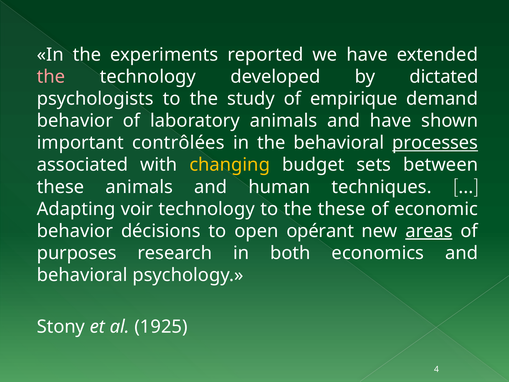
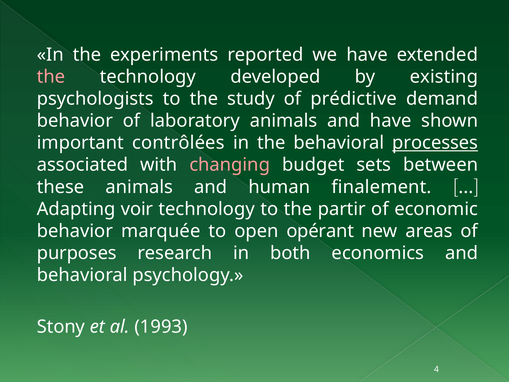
dictated: dictated -> existing
empirique: empirique -> prédictive
changing colour: yellow -> pink
techniques: techniques -> finalement
the these: these -> partir
décisions: décisions -> marquée
areas underline: present -> none
1925: 1925 -> 1993
